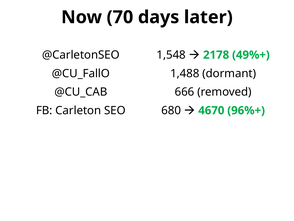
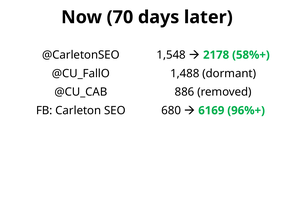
49%+: 49%+ -> 58%+
666: 666 -> 886
4670: 4670 -> 6169
